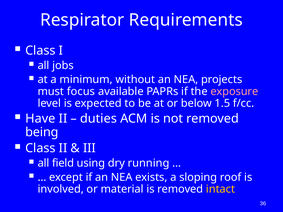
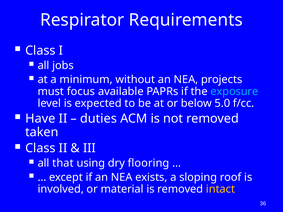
exposure colour: pink -> light blue
1.5: 1.5 -> 5.0
being: being -> taken
field: field -> that
running: running -> flooring
